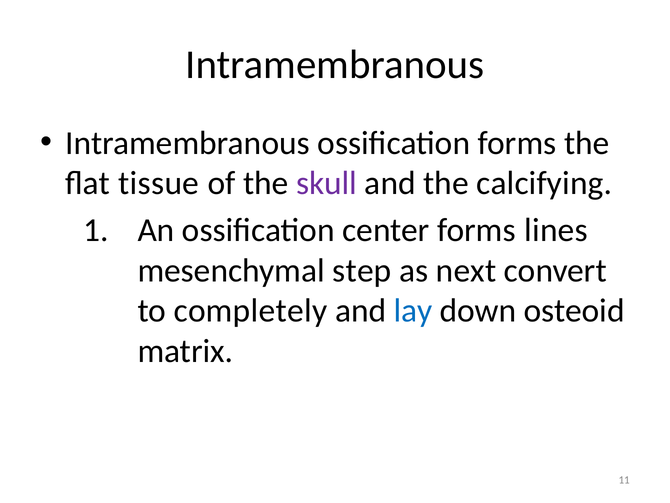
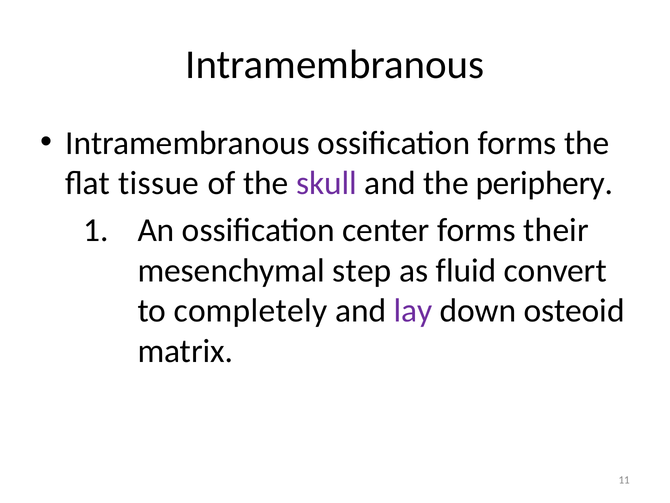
calcifying: calcifying -> periphery
lines: lines -> their
next: next -> fluid
lay colour: blue -> purple
